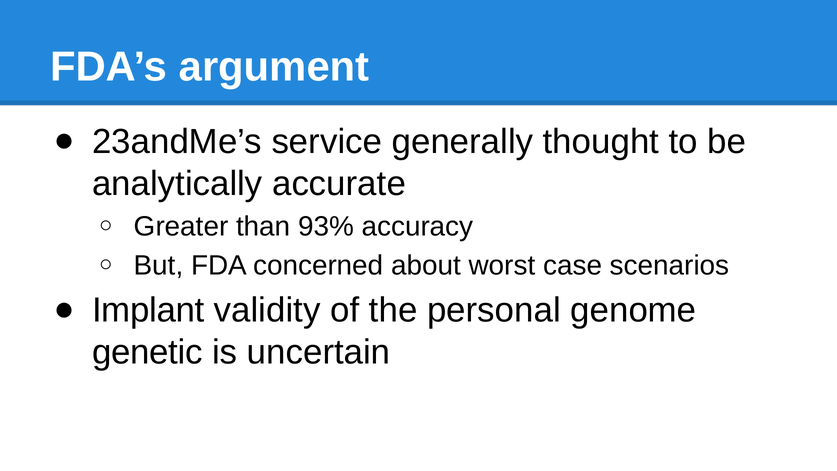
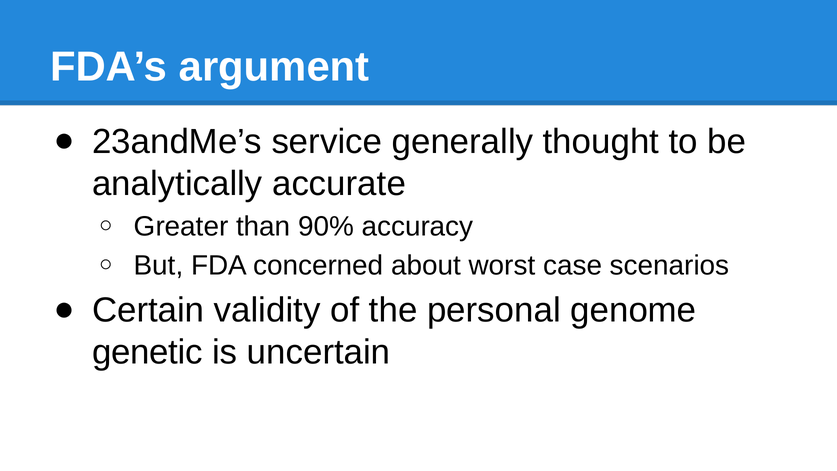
93%: 93% -> 90%
Implant: Implant -> Certain
